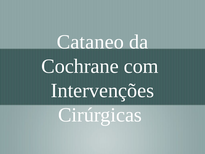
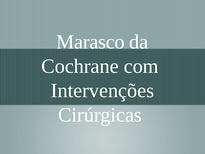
Cataneo: Cataneo -> Marasco
